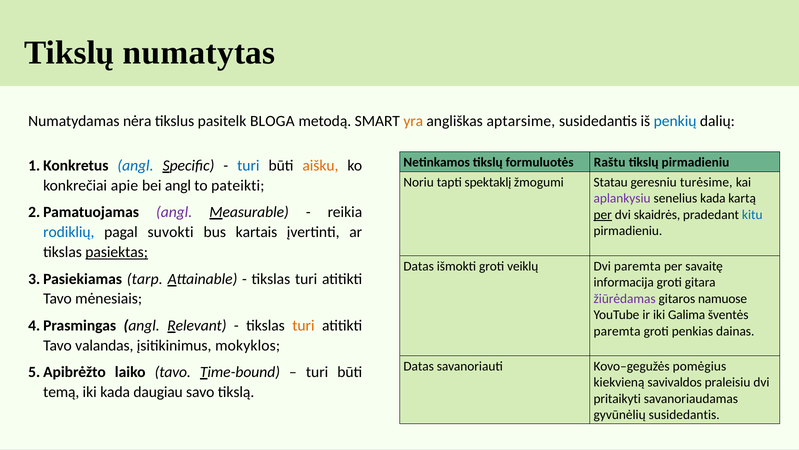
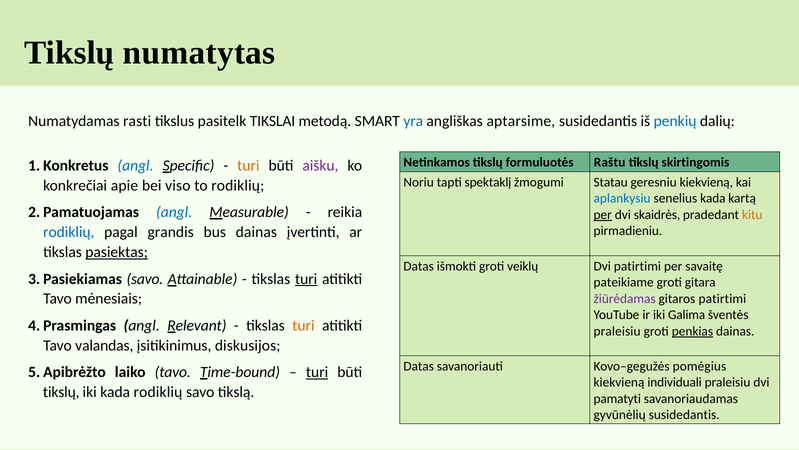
nėra: nėra -> rasti
BLOGA: BLOGA -> TIKSLAI
yra colour: orange -> blue
tikslų pirmadieniu: pirmadieniu -> skirtingomis
turi at (248, 165) colour: blue -> orange
aišku colour: orange -> purple
geresniu turėsime: turėsime -> kiekvieną
bei angl: angl -> viso
to pateikti: pateikti -> rodiklių
aplankysiu colour: purple -> blue
angl at (174, 212) colour: purple -> blue
kitu colour: blue -> orange
suvokti: suvokti -> grandis
bus kartais: kartais -> dainas
Dvi paremta: paremta -> patirtimi
tarp at (145, 279): tarp -> savo
turi at (306, 279) underline: none -> present
informacija: informacija -> pateikiame
gitaros namuose: namuose -> patirtimi
paremta at (617, 331): paremta -> praleisiu
penkias underline: none -> present
mokyklos: mokyklos -> diskusijos
turi at (317, 372) underline: none -> present
savivaldos: savivaldos -> individuali
temą at (61, 392): temą -> tikslų
kada daugiau: daugiau -> rodiklių
pritaikyti: pritaikyti -> pamatyti
